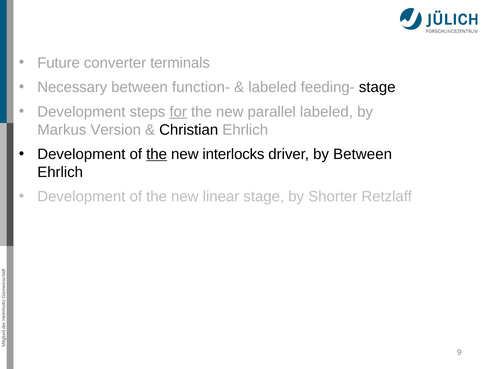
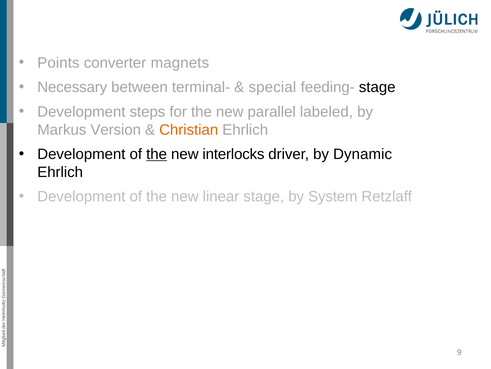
Future: Future -> Points
terminals: terminals -> magnets
function-: function- -> terminal-
labeled at (272, 87): labeled -> special
for underline: present -> none
Christian colour: black -> orange
by Between: Between -> Dynamic
Shorter: Shorter -> System
